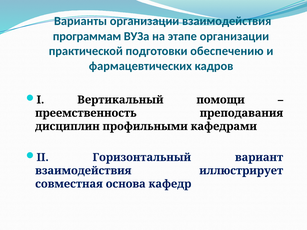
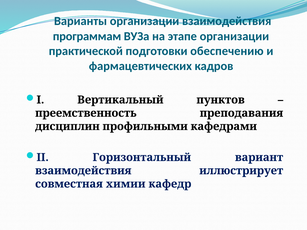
помощи: помощи -> пунктов
основа: основа -> химии
